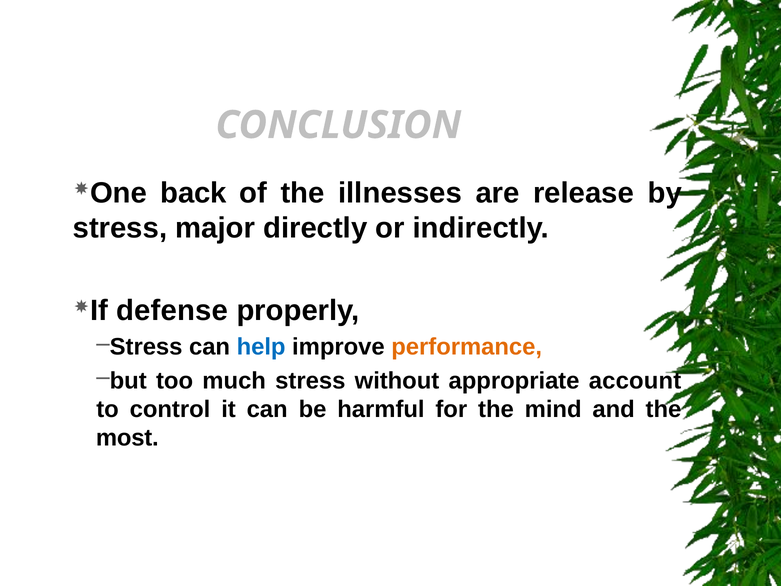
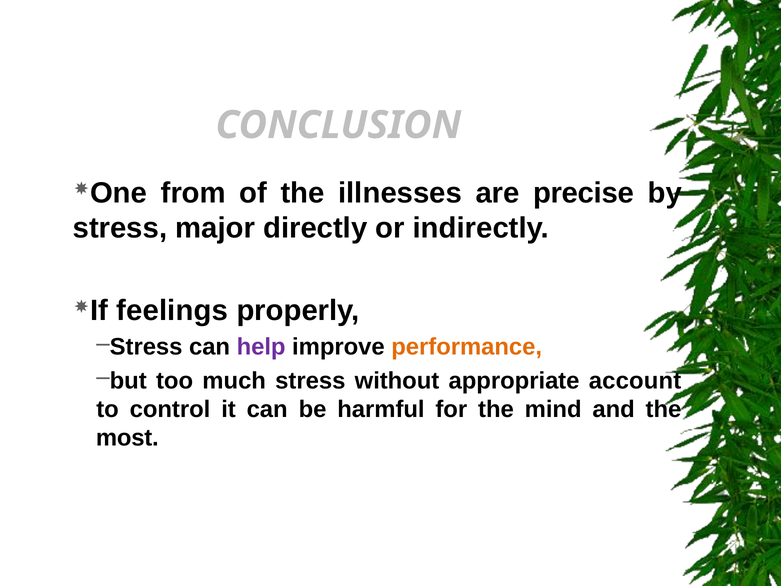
back: back -> from
release: release -> precise
defense: defense -> feelings
help colour: blue -> purple
